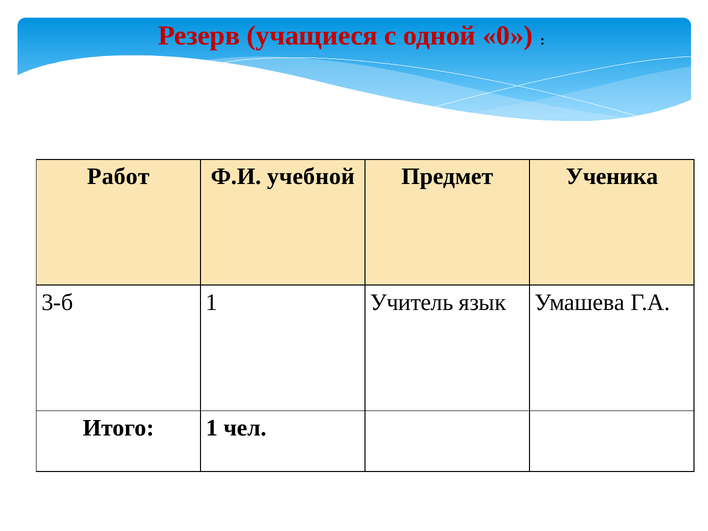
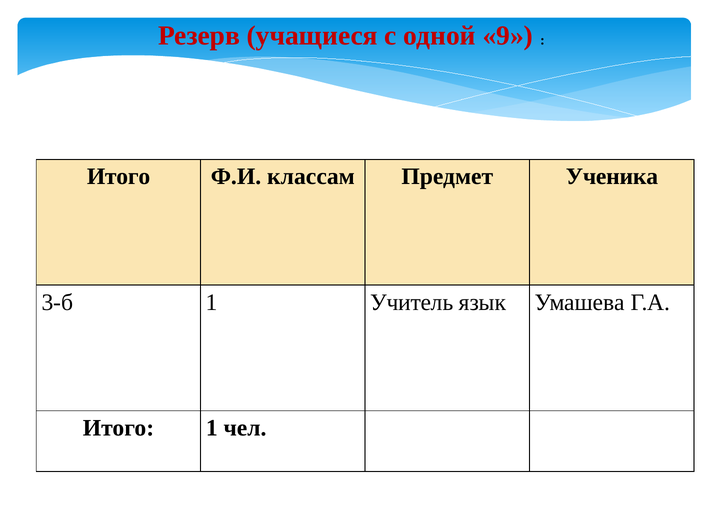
0: 0 -> 9
Работ at (118, 177): Работ -> Итого
учебной: учебной -> классам
